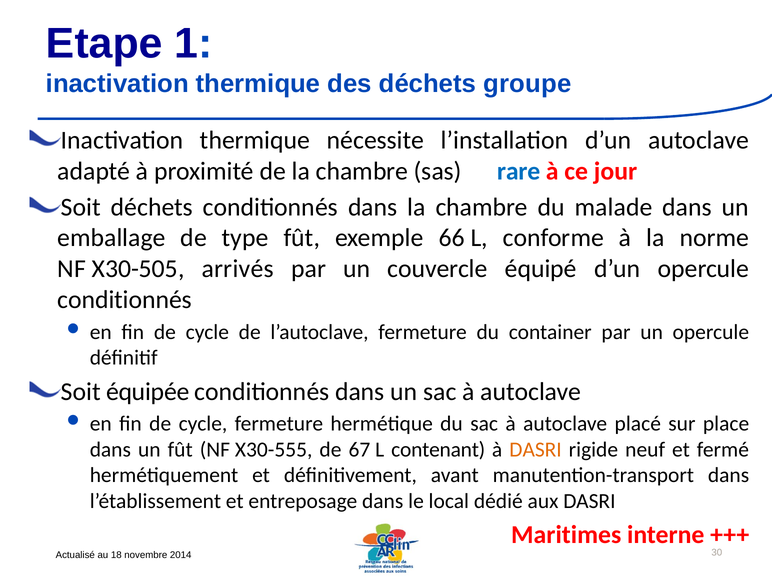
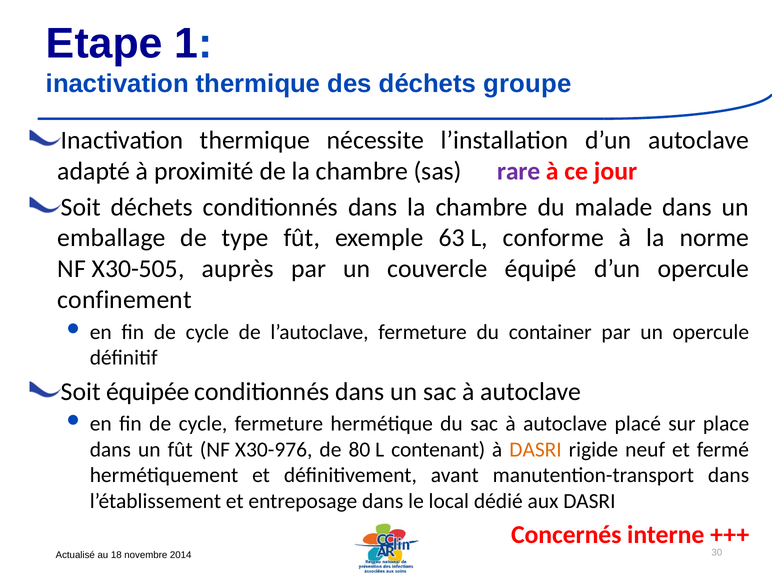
rare colour: blue -> purple
66: 66 -> 63
arrivés: arrivés -> auprès
conditionnés at (125, 300): conditionnés -> confinement
X30-555: X30-555 -> X30-976
67: 67 -> 80
Maritimes: Maritimes -> Concernés
